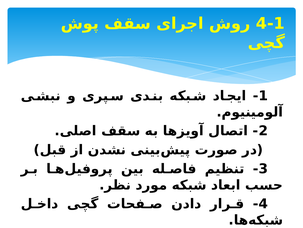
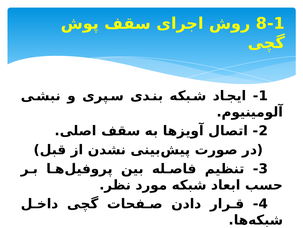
4-1: 4-1 -> 8-1
